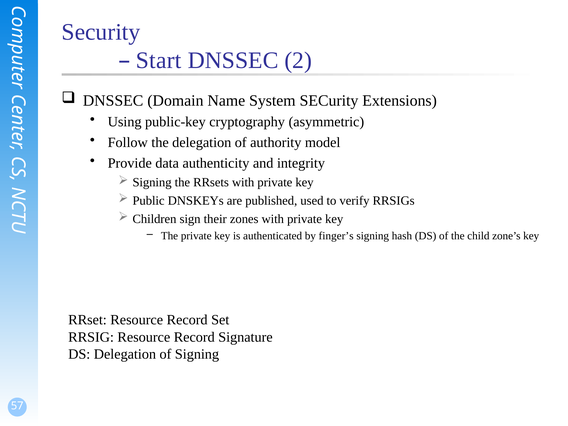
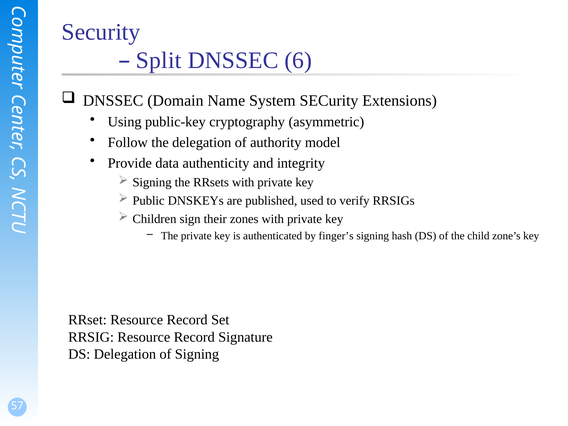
Start: Start -> Split
2: 2 -> 6
